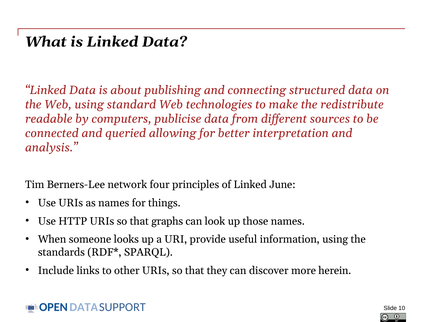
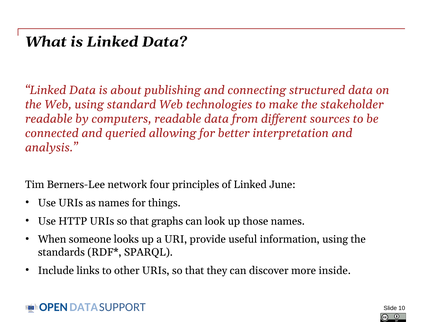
redistribute: redistribute -> stakeholder
computers publicise: publicise -> readable
herein: herein -> inside
